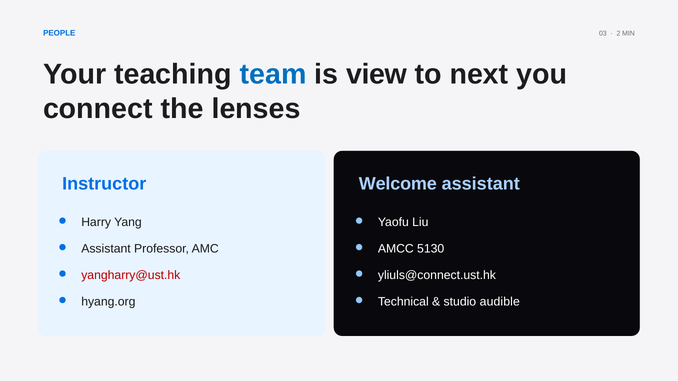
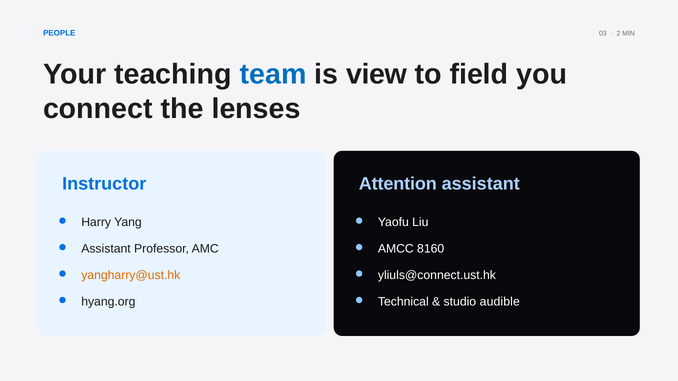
next: next -> field
Welcome: Welcome -> Attention
5130: 5130 -> 8160
yangharry@ust.hk colour: red -> orange
